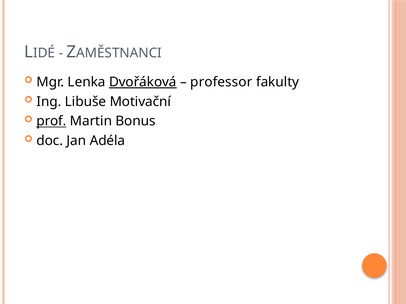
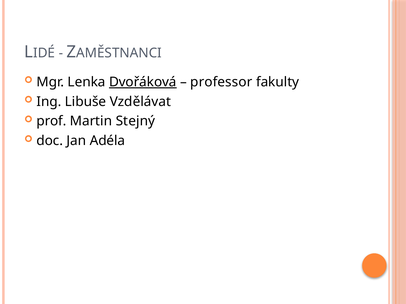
Motivační: Motivační -> Vzdělávat
prof underline: present -> none
Bonus: Bonus -> Stejný
